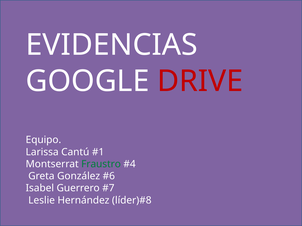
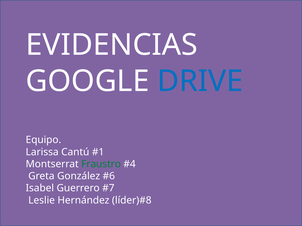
DRIVE colour: red -> blue
